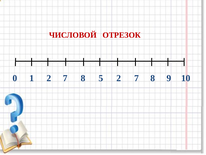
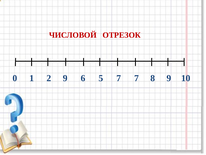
1 7: 7 -> 9
2 8: 8 -> 6
5 2: 2 -> 7
